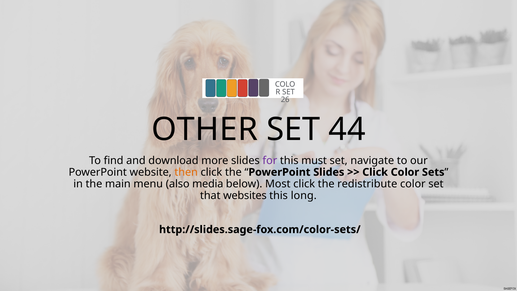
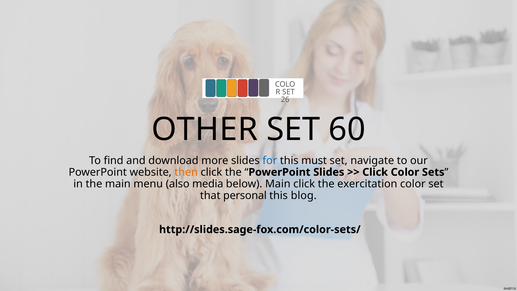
44: 44 -> 60
for colour: purple -> blue
below Most: Most -> Main
redistribute: redistribute -> exercitation
websites: websites -> personal
long: long -> blog
